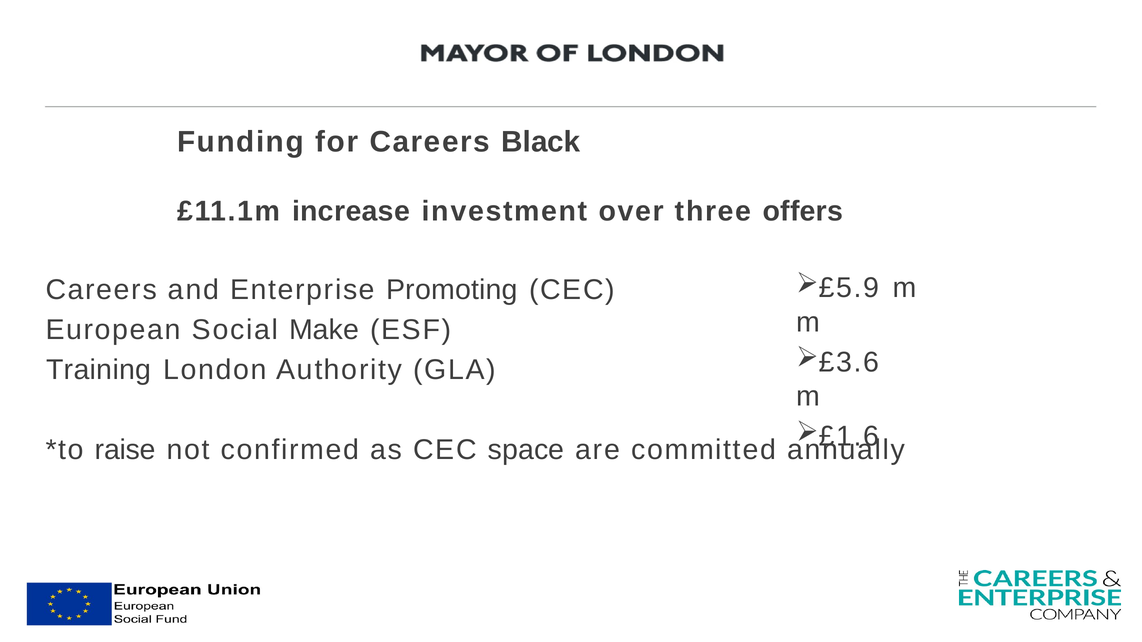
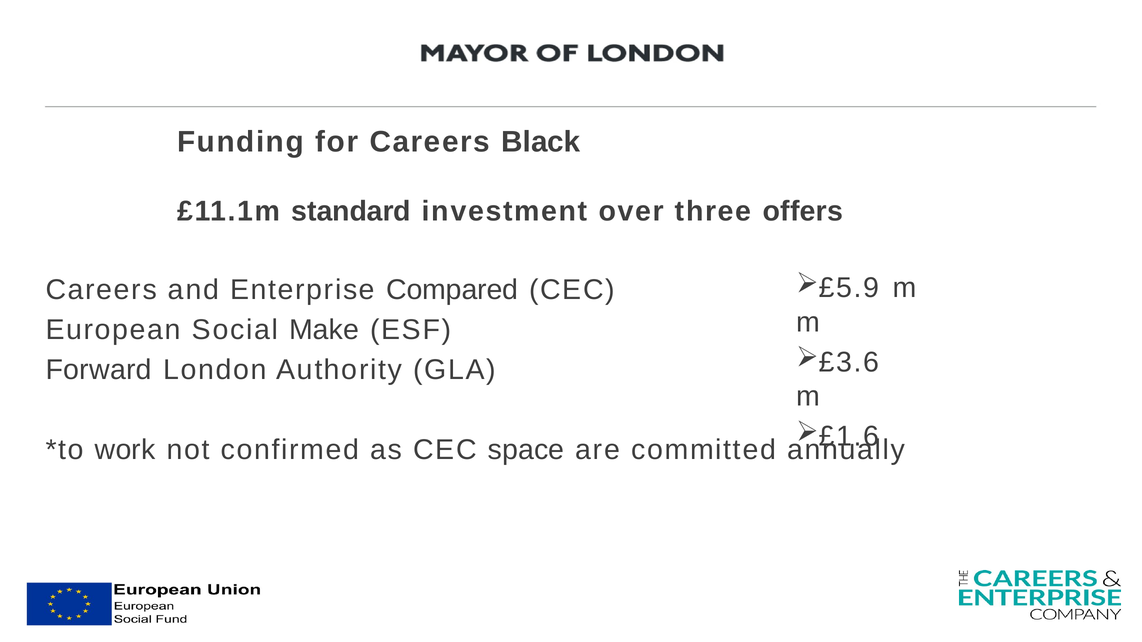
increase: increase -> standard
Promoting: Promoting -> Compared
Training: Training -> Forward
raise: raise -> work
